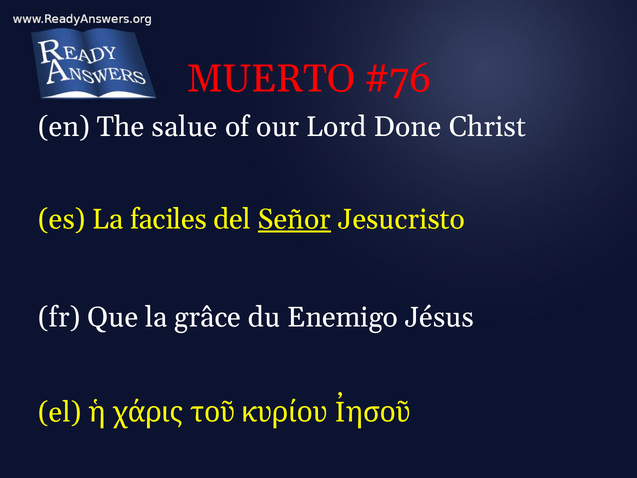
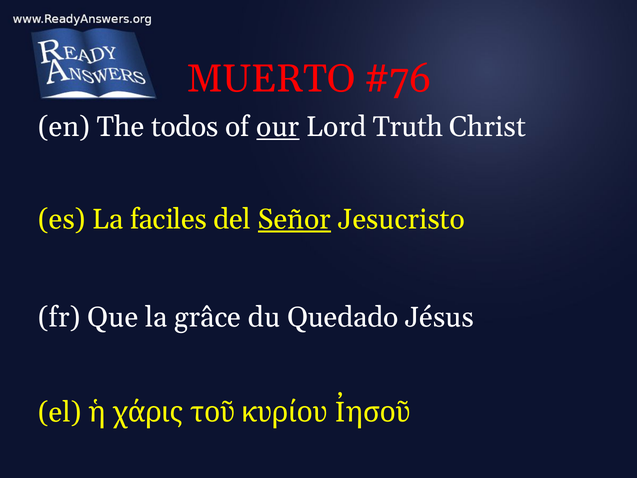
salue: salue -> todos
our underline: none -> present
Done: Done -> Truth
Enemigo: Enemigo -> Quedado
